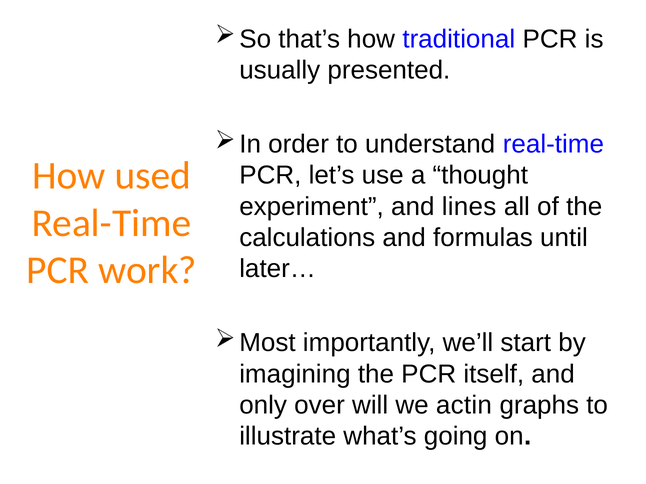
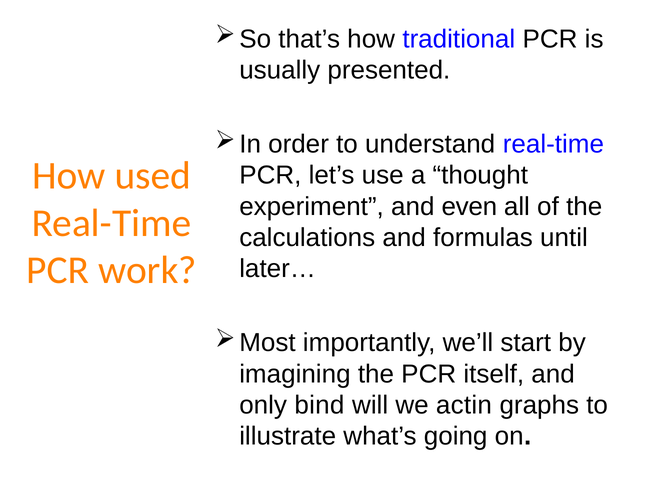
lines: lines -> even
over: over -> bind
